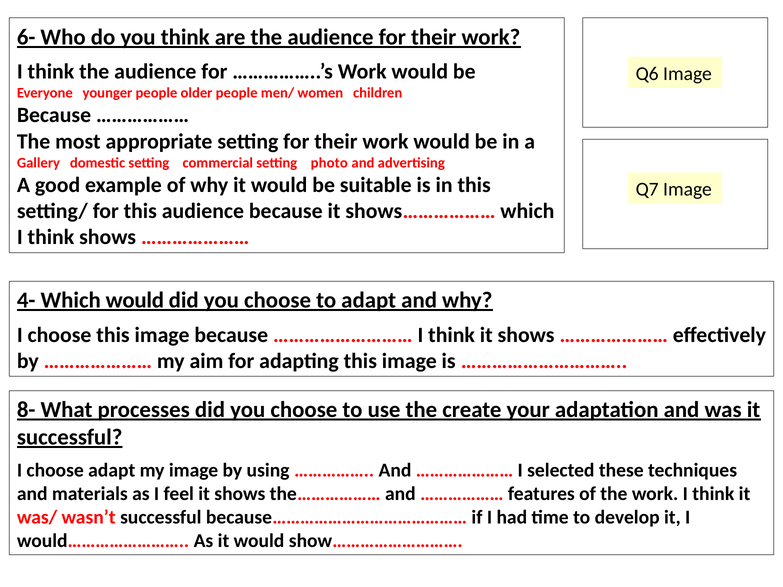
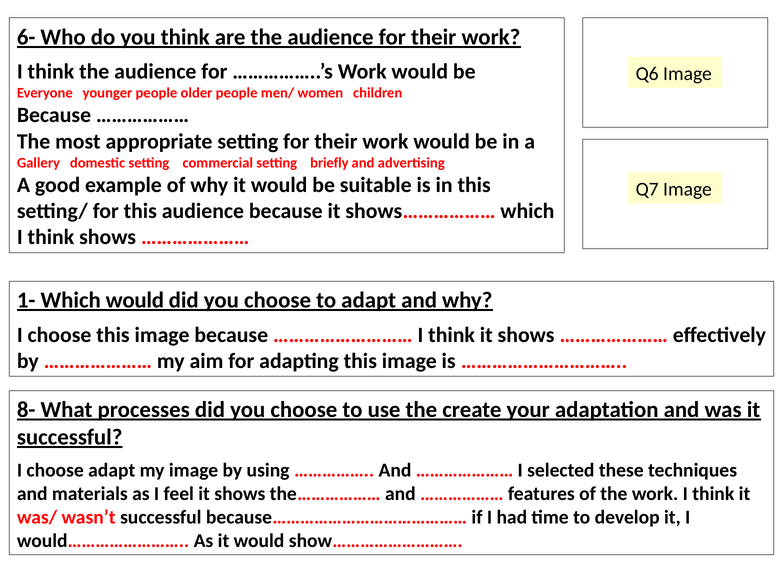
photo: photo -> briefly
4-: 4- -> 1-
